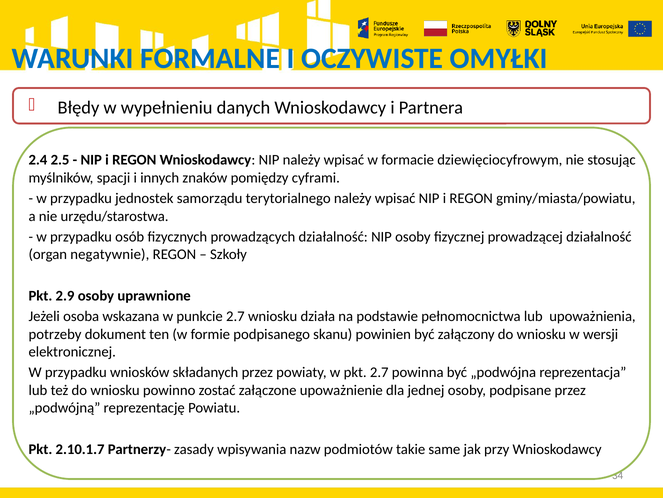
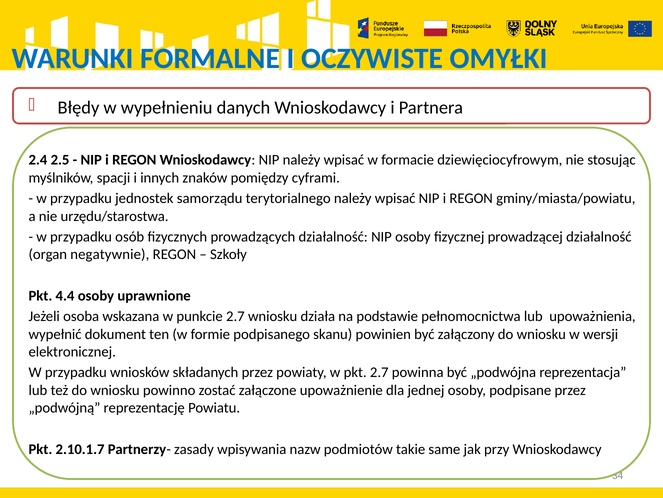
2.9: 2.9 -> 4.4
potrzeby: potrzeby -> wypełnić
